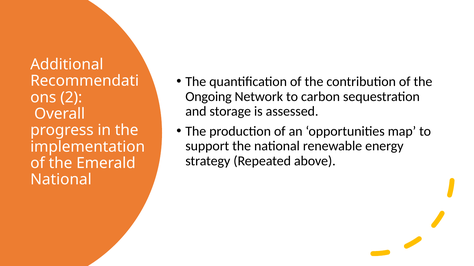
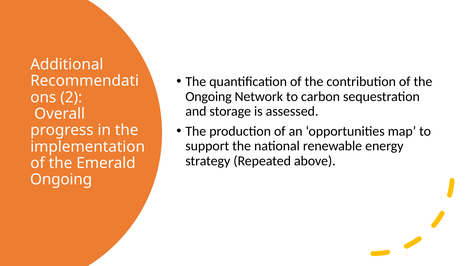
National at (61, 180): National -> Ongoing
